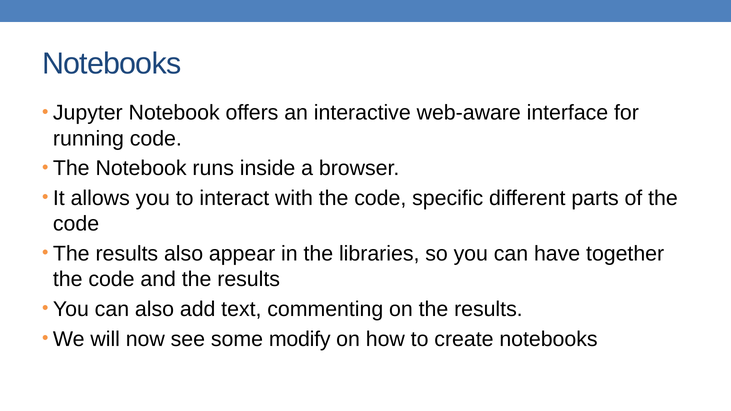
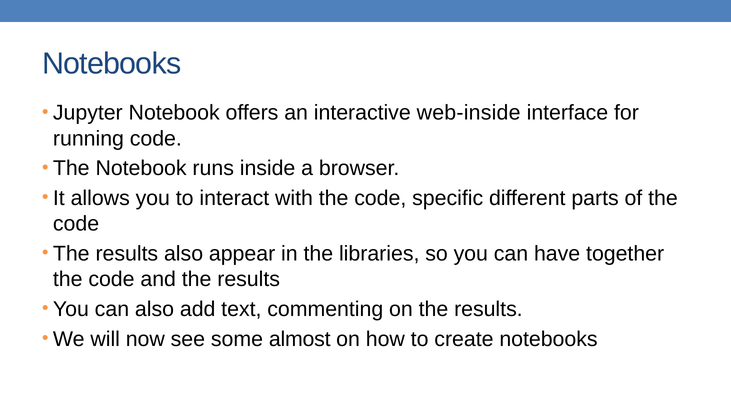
web-aware: web-aware -> web-inside
modify: modify -> almost
